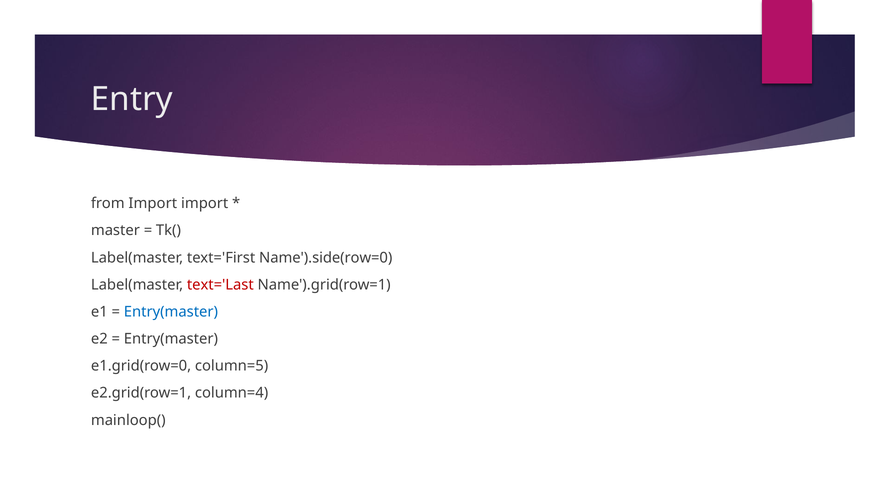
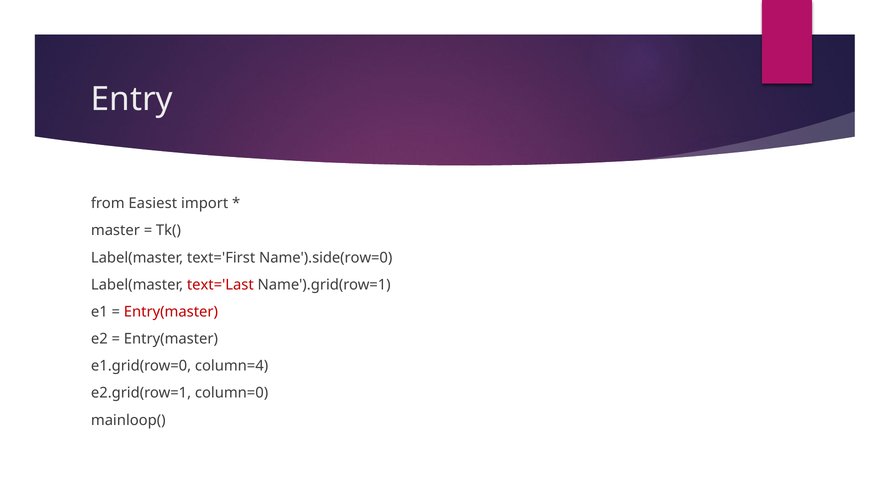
from Import: Import -> Easiest
Entry(master at (171, 312) colour: blue -> red
column=5: column=5 -> column=4
column=4: column=4 -> column=0
